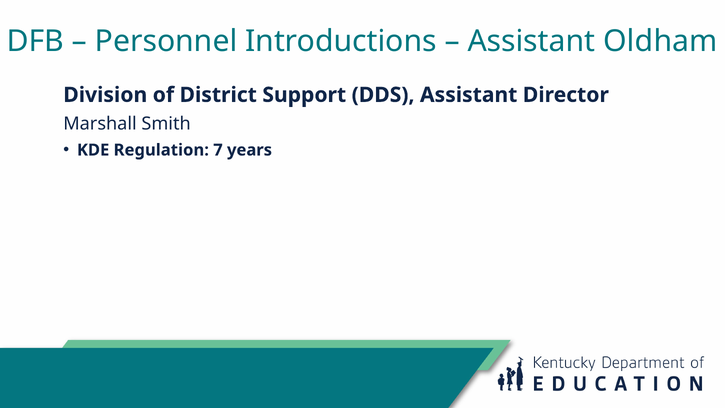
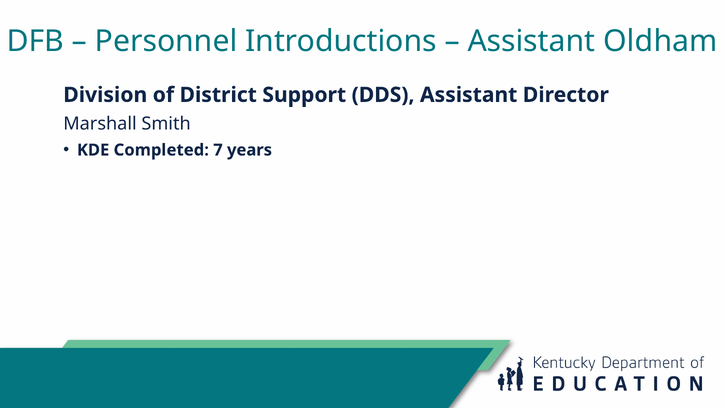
Regulation: Regulation -> Completed
